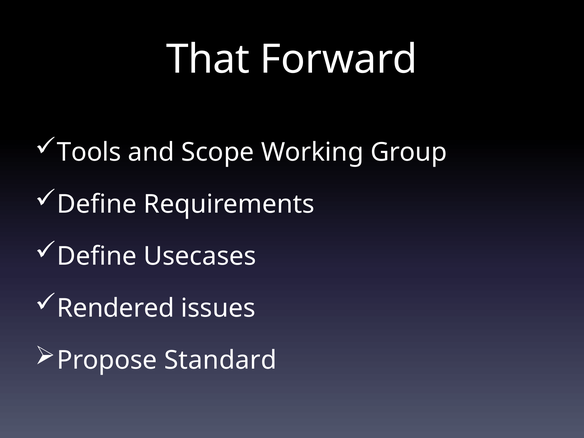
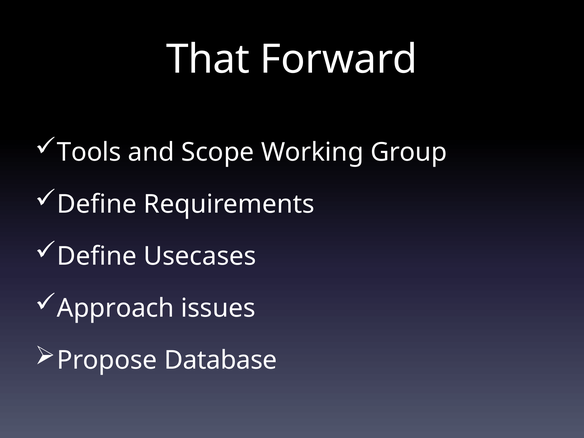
Rendered: Rendered -> Approach
Standard: Standard -> Database
